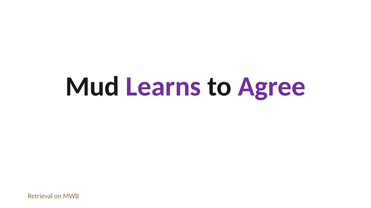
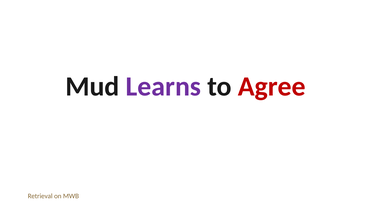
Agree colour: purple -> red
